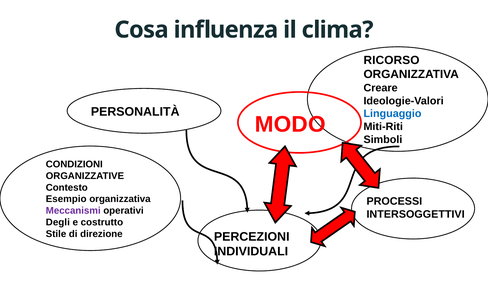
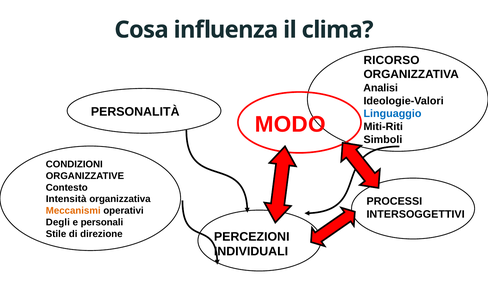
Creare: Creare -> Analisi
Esempio: Esempio -> Intensità
Meccanismi colour: purple -> orange
costrutto: costrutto -> personali
